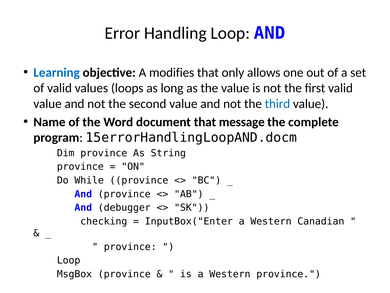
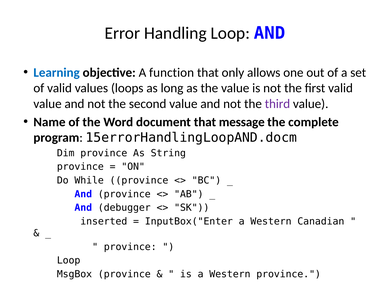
modifies: modifies -> function
third colour: blue -> purple
checking: checking -> inserted
